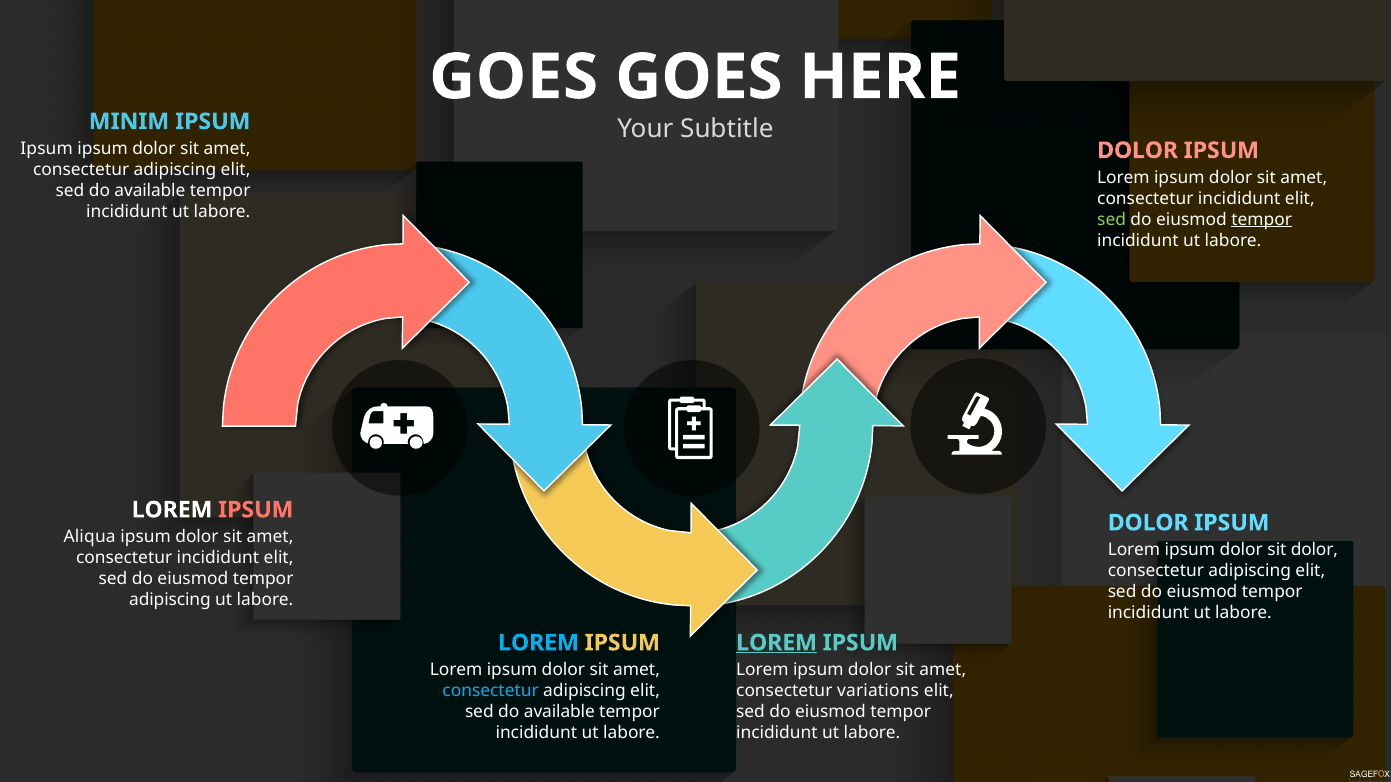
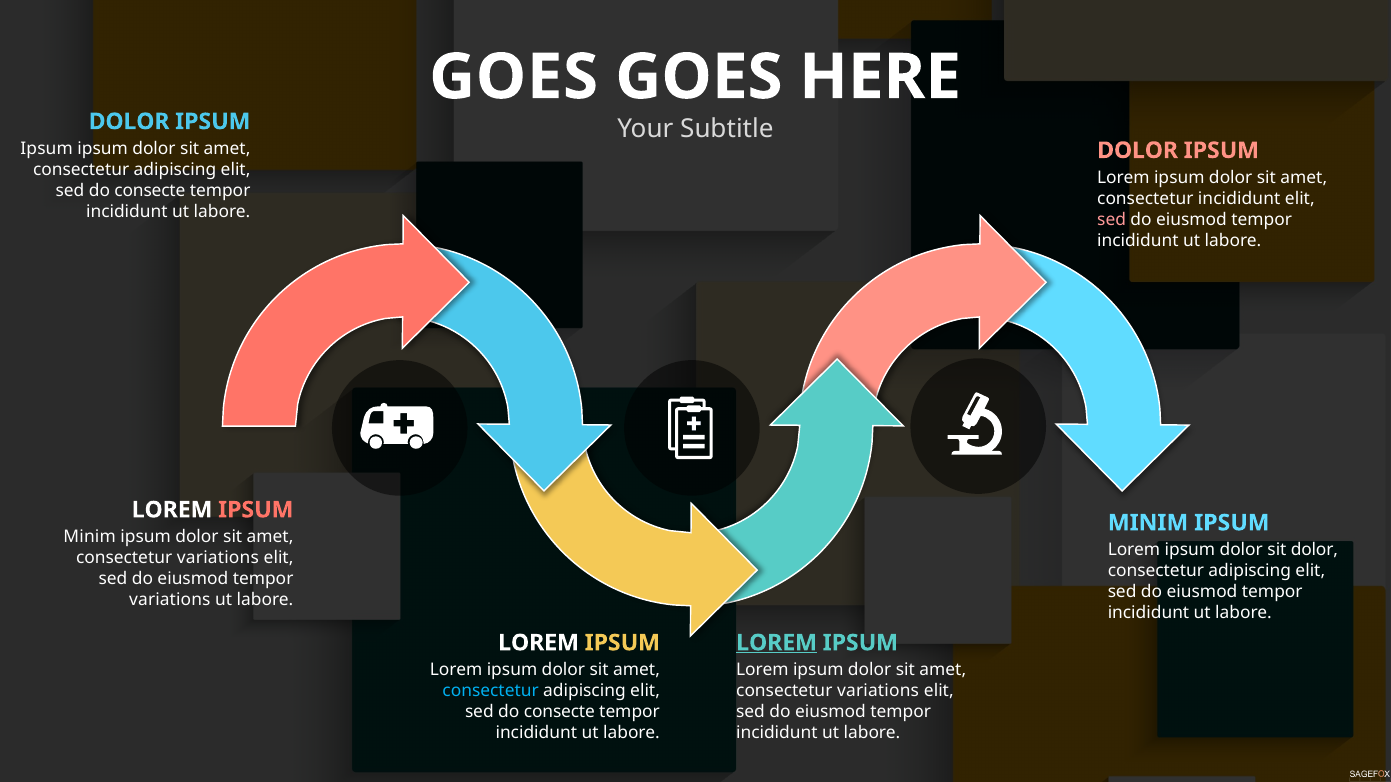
MINIM at (129, 122): MINIM -> DOLOR
available at (150, 191): available -> consecte
sed at (1112, 220) colour: light green -> pink
tempor at (1262, 220) underline: present -> none
DOLOR at (1148, 523): DOLOR -> MINIM
Aliqua at (90, 538): Aliqua -> Minim
incididunt at (218, 558): incididunt -> variations
adipiscing at (170, 600): adipiscing -> variations
LOREM at (538, 643) colour: light blue -> white
available at (559, 712): available -> consecte
